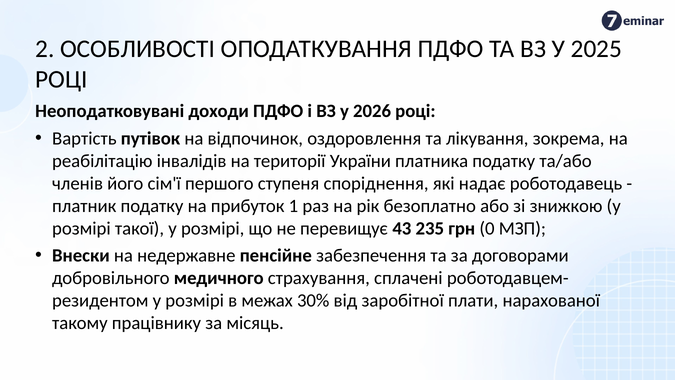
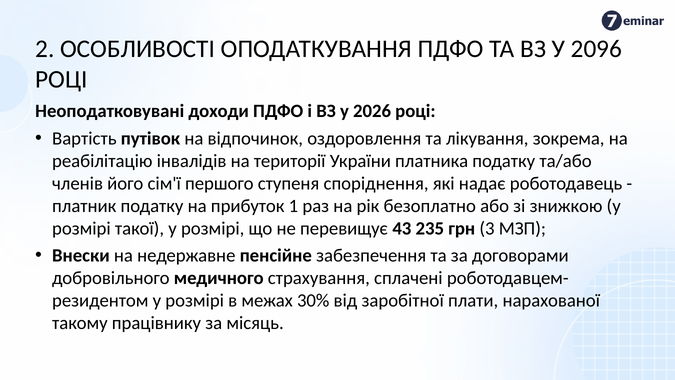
2025: 2025 -> 2096
0: 0 -> 3
